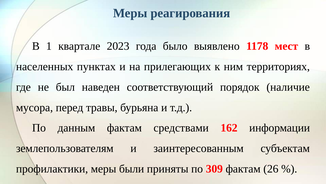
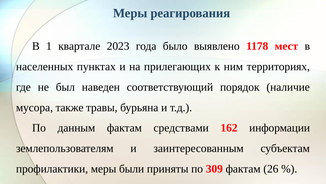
перед: перед -> также
